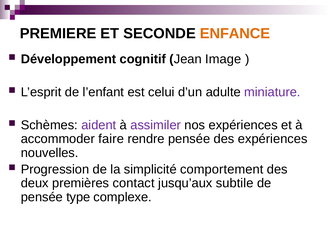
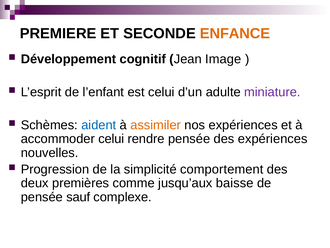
aident colour: purple -> blue
assimiler colour: purple -> orange
accommoder faire: faire -> celui
contact: contact -> comme
subtile: subtile -> baisse
type: type -> sauf
